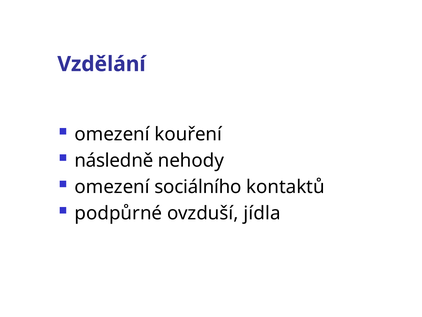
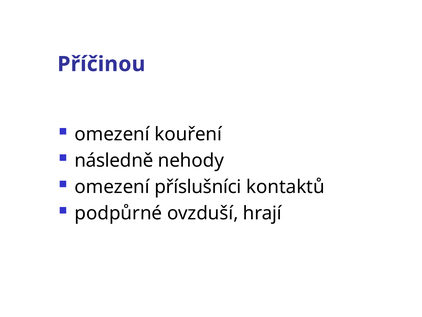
Vzdělání: Vzdělání -> Příčinou
sociálního: sociálního -> příslušníci
jídla: jídla -> hrají
